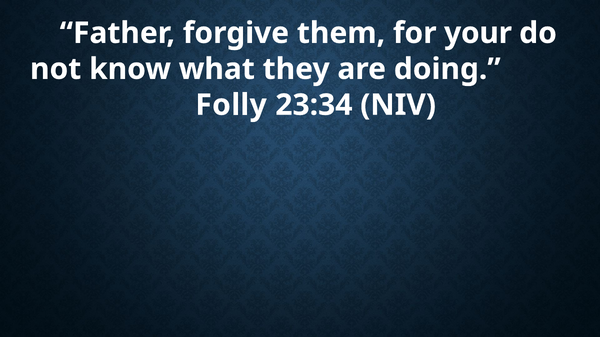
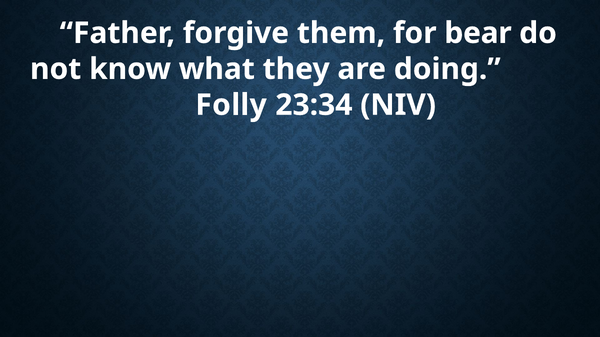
your: your -> bear
